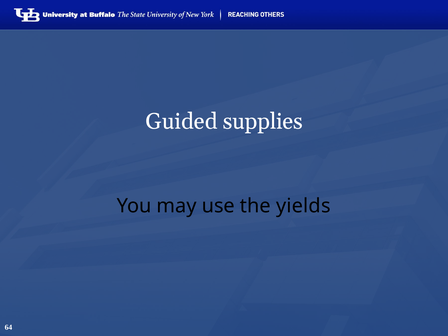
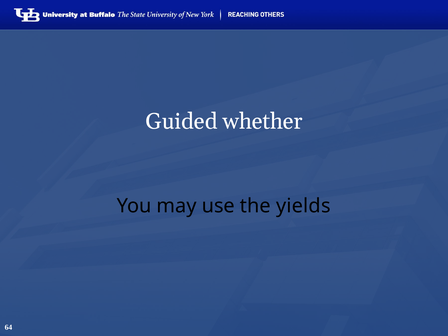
supplies: supplies -> whether
